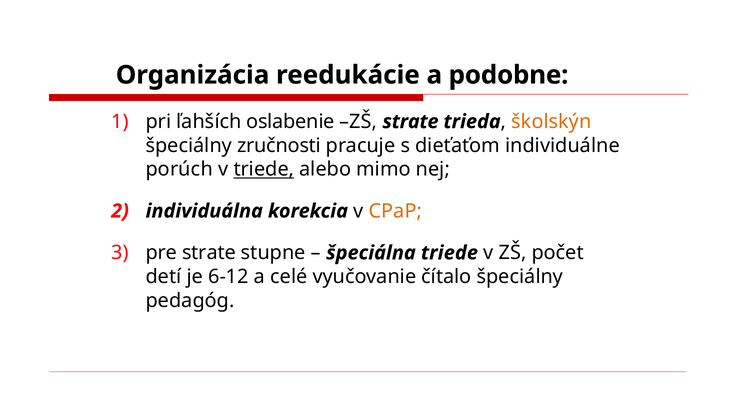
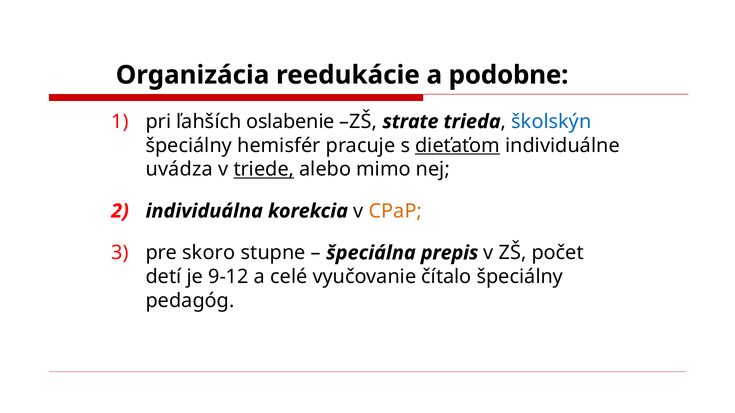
školskýn colour: orange -> blue
zručnosti: zručnosti -> hemisfér
dieťaťom underline: none -> present
porúch: porúch -> uvádza
pre strate: strate -> skoro
špeciálna triede: triede -> prepis
6-12: 6-12 -> 9-12
